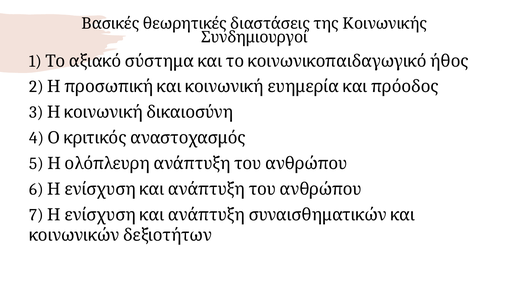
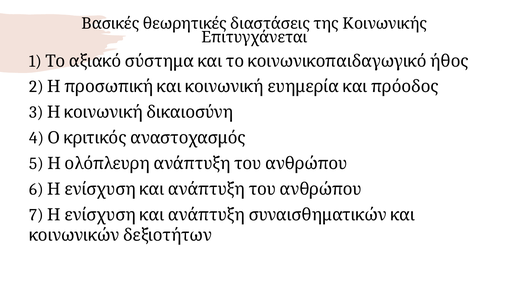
Συνδημιουργοί: Συνδημιουργοί -> Επιτυγχάνεται
